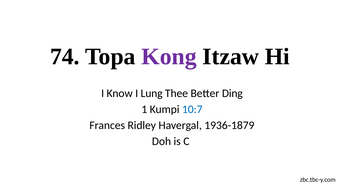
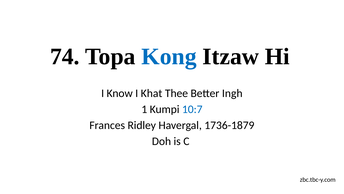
Kong colour: purple -> blue
Lung: Lung -> Khat
Ding: Ding -> Ingh
1936-1879: 1936-1879 -> 1736-1879
